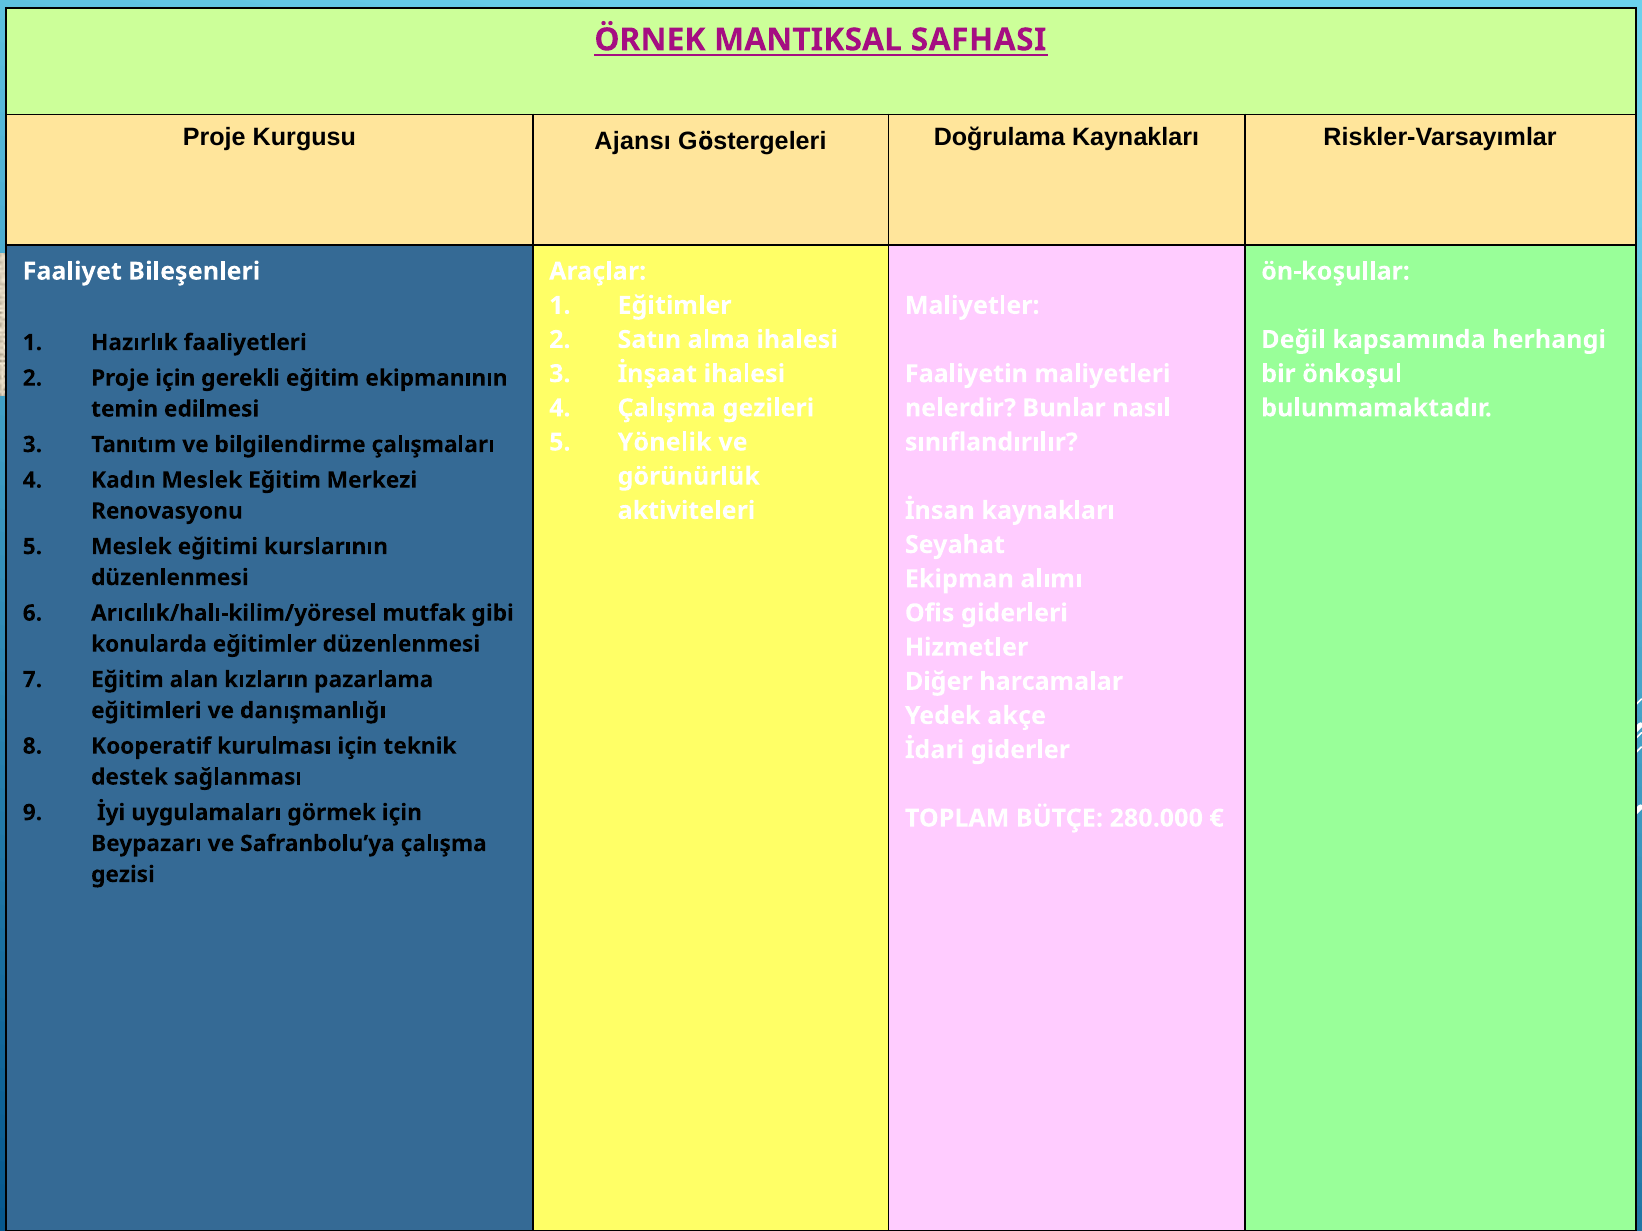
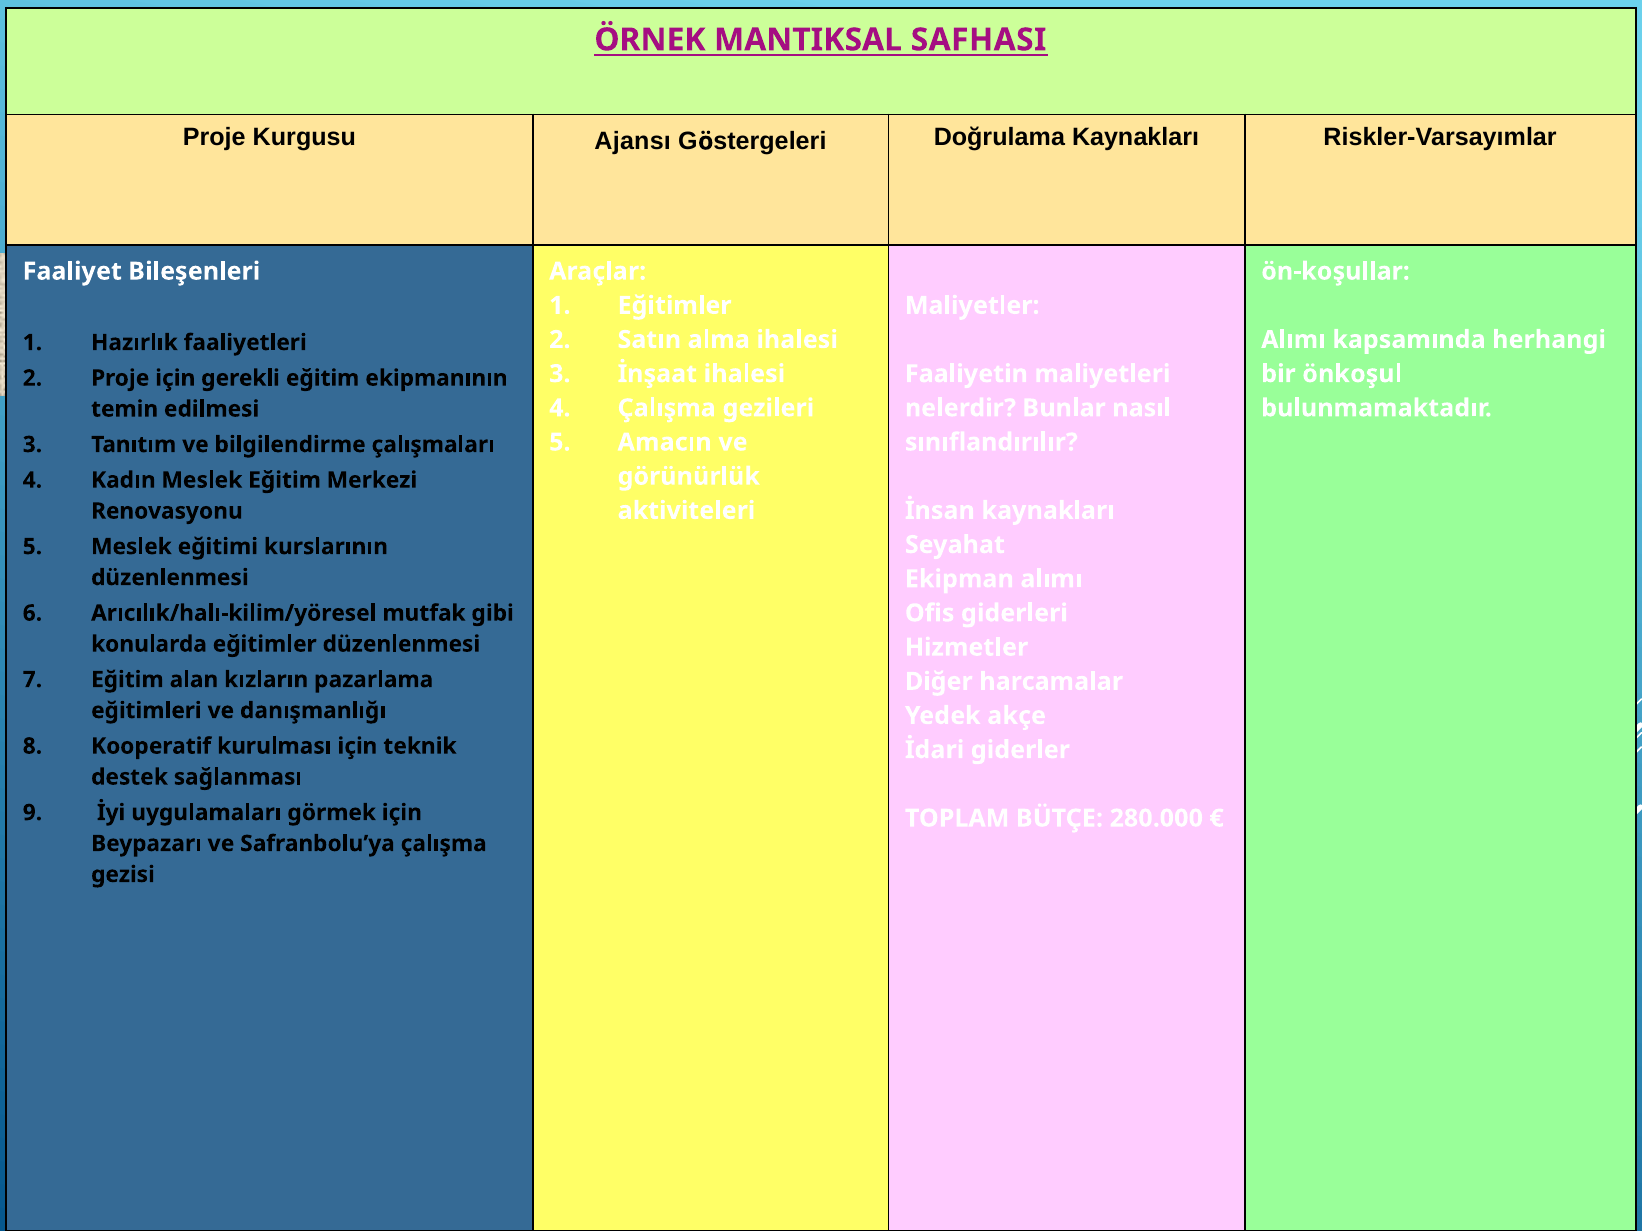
Değil at (1293, 340): Değil -> Alımı
Yönelik: Yönelik -> Amacın
